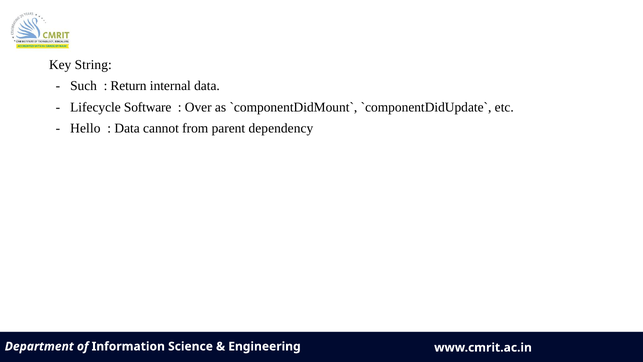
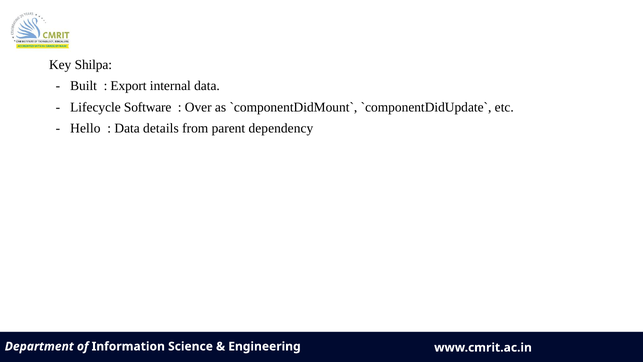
String: String -> Shilpa
Such: Such -> Built
Return: Return -> Export
cannot: cannot -> details
